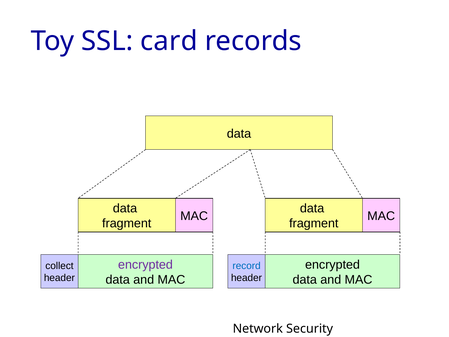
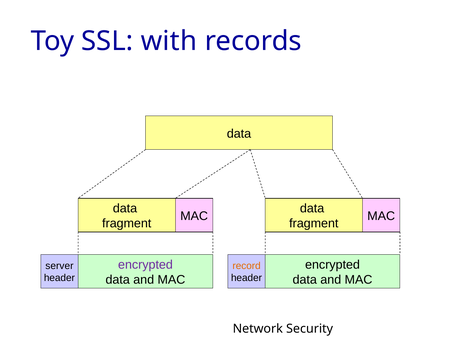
card: card -> with
collect: collect -> server
record colour: blue -> orange
